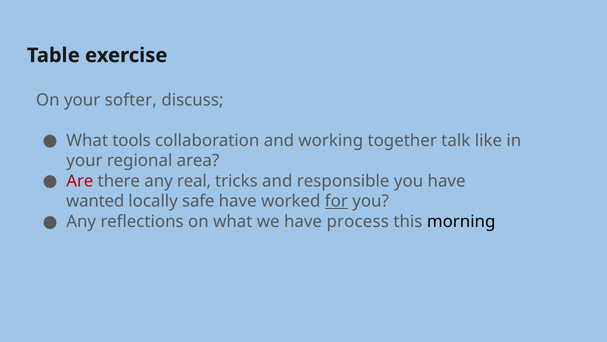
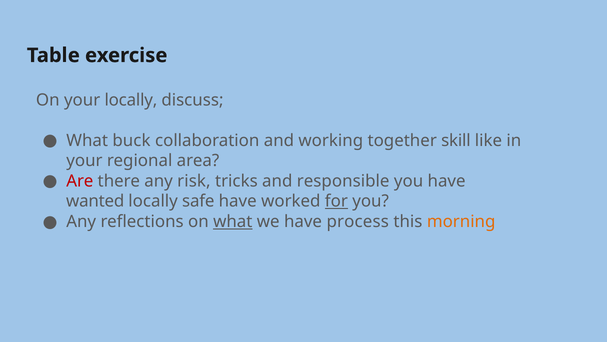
your softer: softer -> locally
tools: tools -> buck
talk: talk -> skill
real: real -> risk
what at (233, 221) underline: none -> present
morning colour: black -> orange
